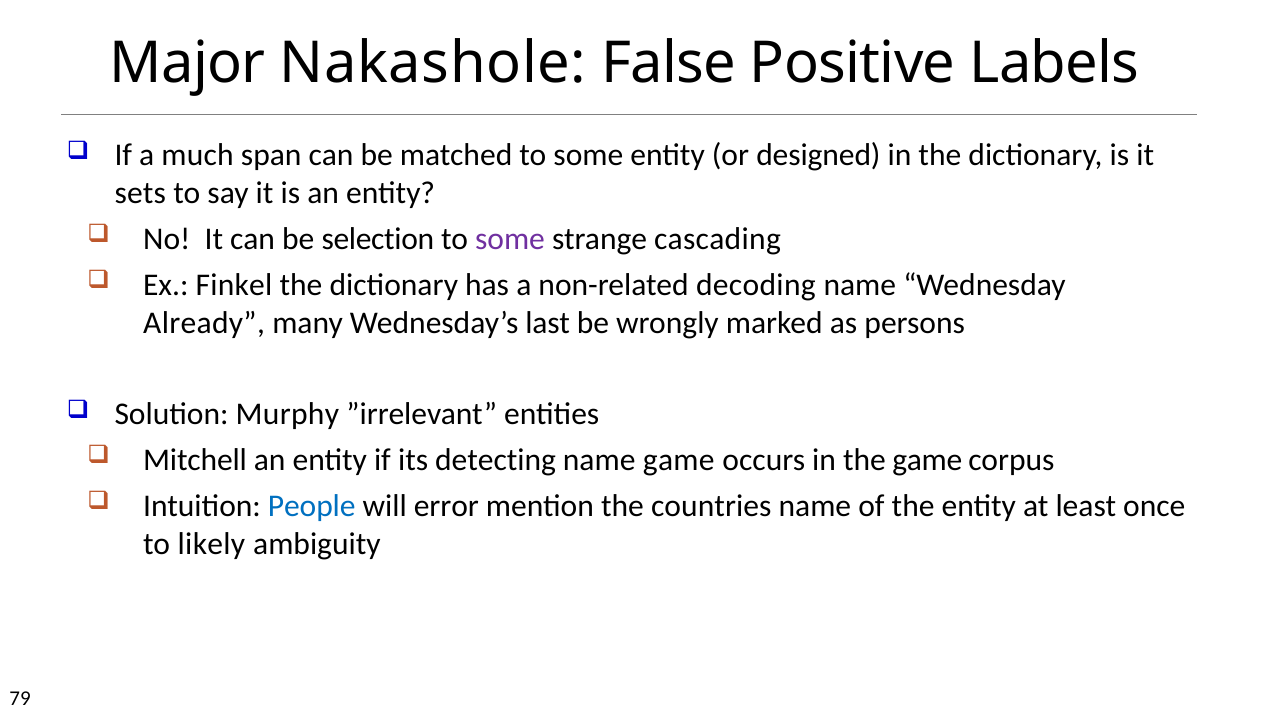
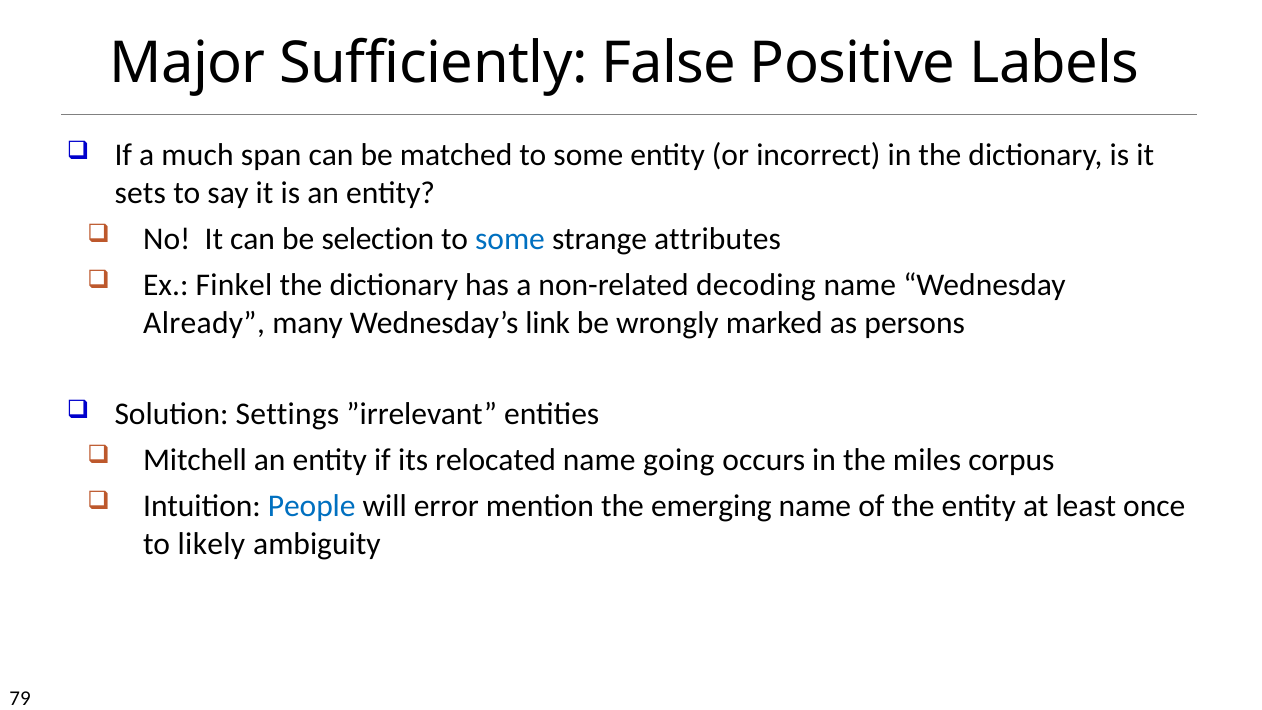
Nakashole: Nakashole -> Sufficiently
designed: designed -> incorrect
some at (510, 239) colour: purple -> blue
cascading: cascading -> attributes
last: last -> link
Murphy: Murphy -> Settings
detecting: detecting -> relocated
name game: game -> going
the game: game -> miles
countries: countries -> emerging
